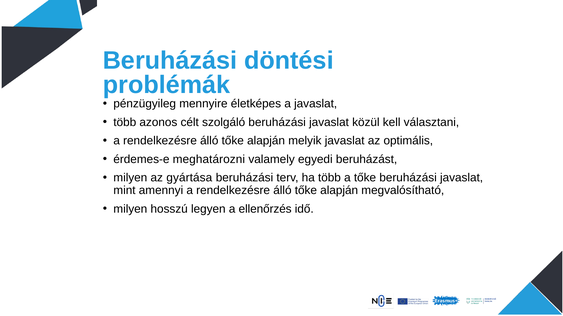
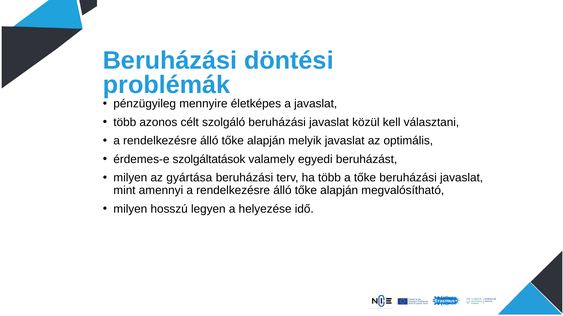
meghatározni: meghatározni -> szolgáltatások
ellenőrzés: ellenőrzés -> helyezése
